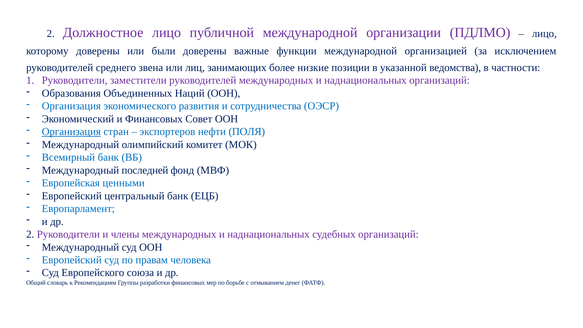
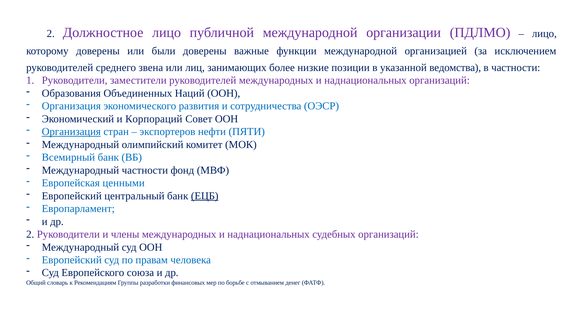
и Финансовых: Финансовых -> Корпораций
ПОЛЯ: ПОЛЯ -> ПЯТИ
Международный последней: последней -> частности
ЕЦБ underline: none -> present
